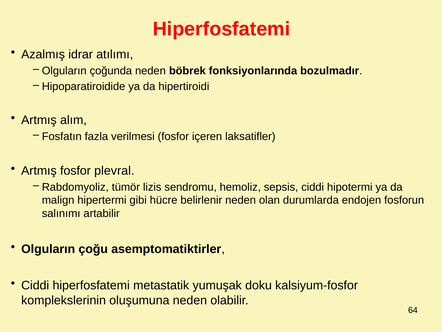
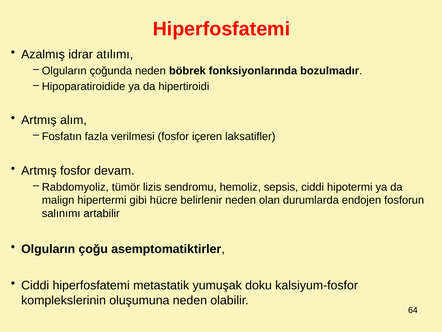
plevral: plevral -> devam
